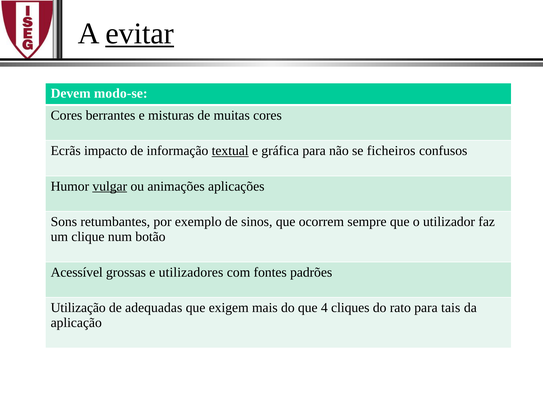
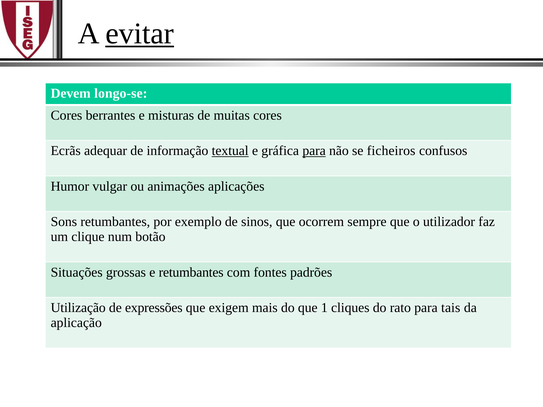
modo-se: modo-se -> longo-se
impacto: impacto -> adequar
para at (314, 151) underline: none -> present
vulgar underline: present -> none
Acessível: Acessível -> Situações
e utilizadores: utilizadores -> retumbantes
adequadas: adequadas -> expressões
4: 4 -> 1
